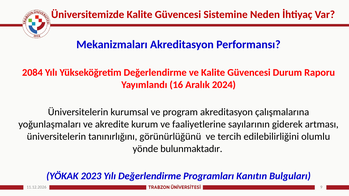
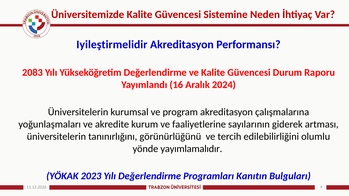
Mekanizmaları: Mekanizmaları -> Iyileştirmelidir
2084: 2084 -> 2083
bulunmaktadır: bulunmaktadır -> yayımlamalıdır
